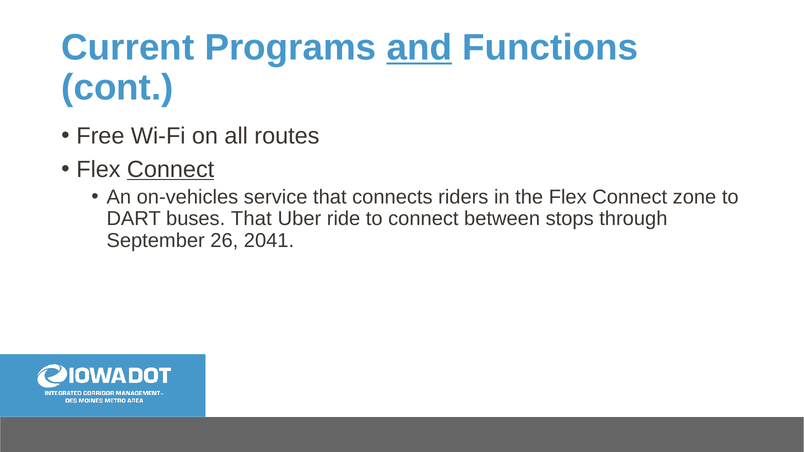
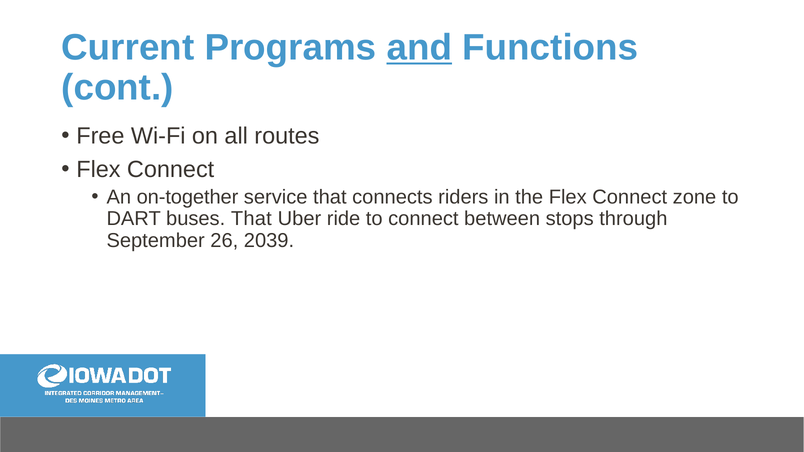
Connect at (171, 170) underline: present -> none
on-vehicles: on-vehicles -> on-together
2041: 2041 -> 2039
